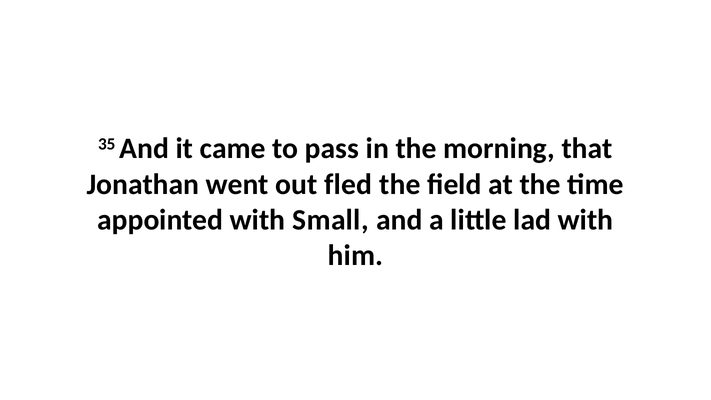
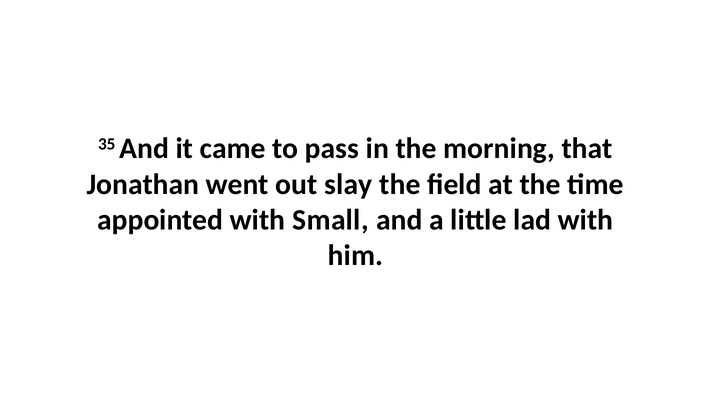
fled: fled -> slay
